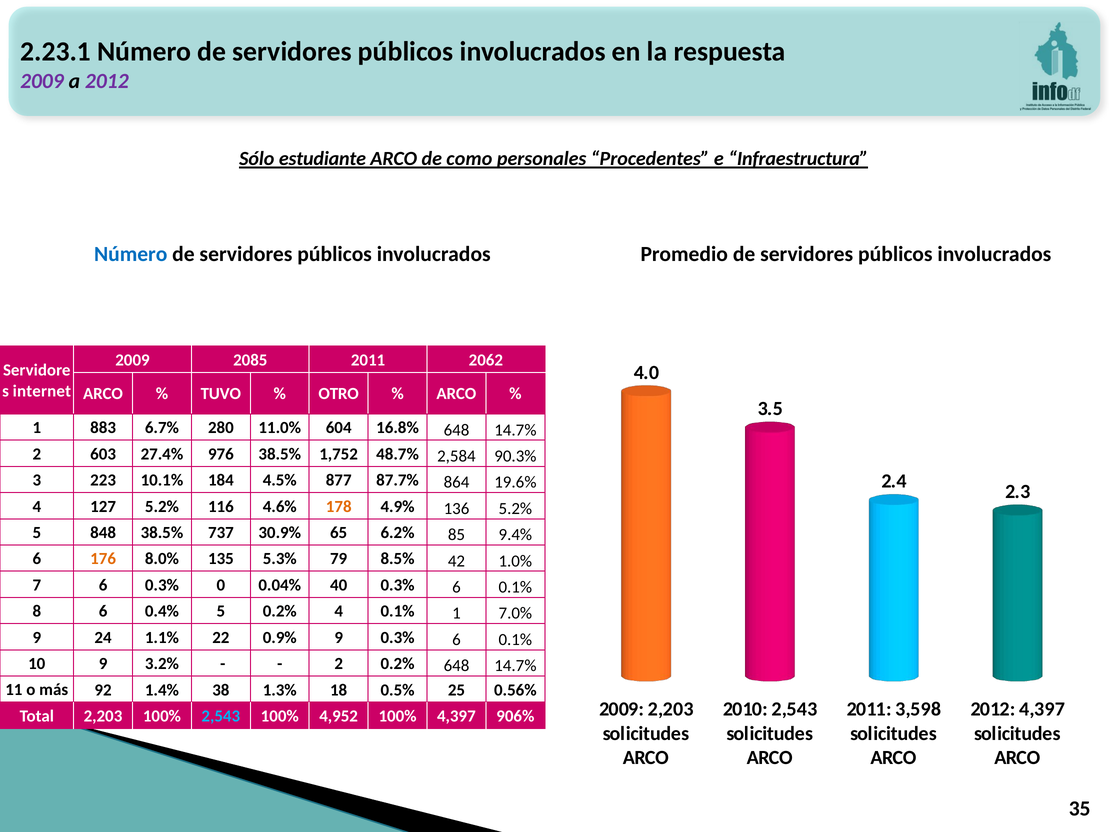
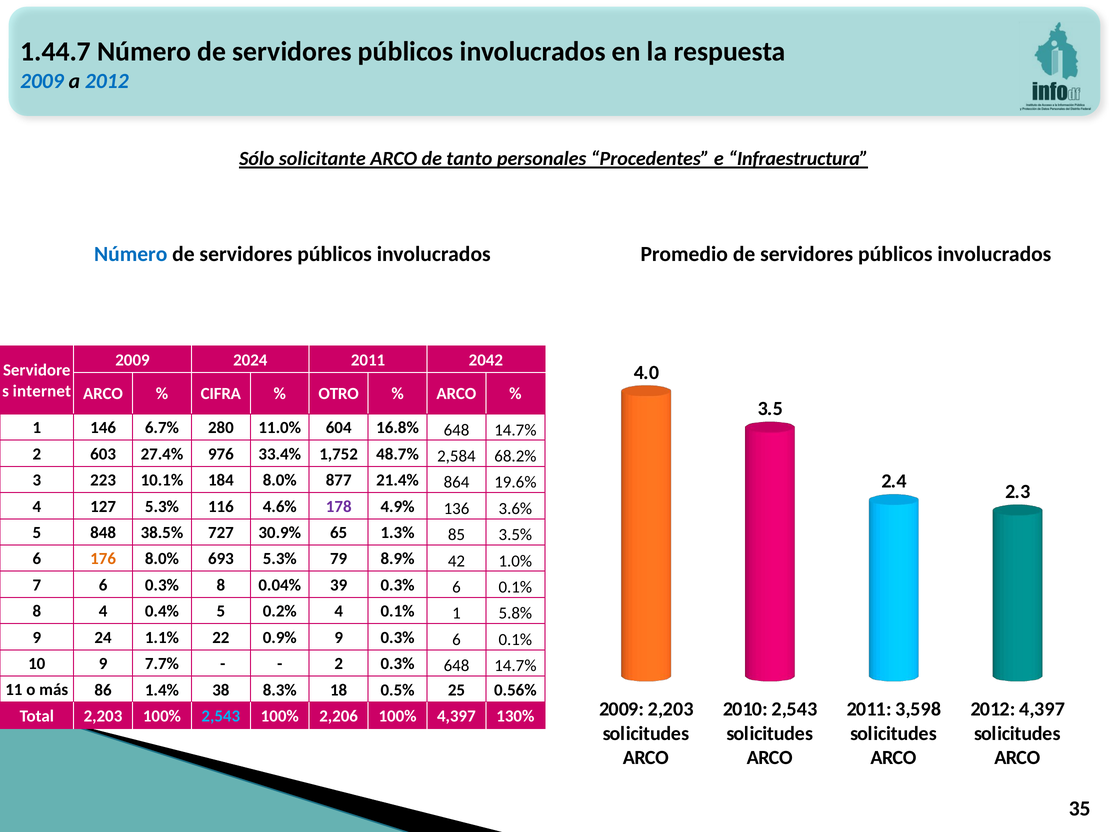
2.23.1: 2.23.1 -> 1.44.7
2009 at (42, 81) colour: purple -> blue
2012 at (107, 81) colour: purple -> blue
estudiante: estudiante -> solicitante
como: como -> tanto
2085: 2085 -> 2024
2062: 2062 -> 2042
TUVO: TUVO -> CIFRA
883: 883 -> 146
976 38.5%: 38.5% -> 33.4%
90.3%: 90.3% -> 68.2%
184 4.5%: 4.5% -> 8.0%
87.7%: 87.7% -> 21.4%
127 5.2%: 5.2% -> 5.3%
178 colour: orange -> purple
136 5.2%: 5.2% -> 3.6%
737: 737 -> 727
6.2%: 6.2% -> 1.3%
9.4%: 9.4% -> 3.5%
135: 135 -> 693
8.5%: 8.5% -> 8.9%
0.3% 0: 0 -> 8
40: 40 -> 39
8 6: 6 -> 4
7.0%: 7.0% -> 5.8%
3.2%: 3.2% -> 7.7%
2 0.2%: 0.2% -> 0.3%
92: 92 -> 86
1.3%: 1.3% -> 8.3%
4,952: 4,952 -> 2,206
906%: 906% -> 130%
